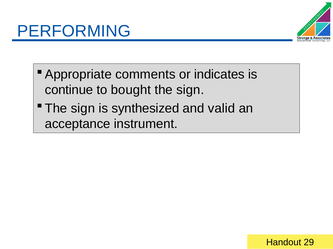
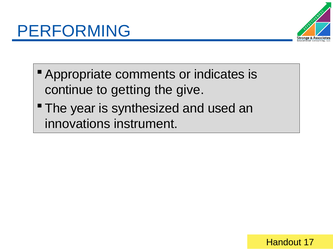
bought: bought -> getting
the sign: sign -> give
sign at (83, 109): sign -> year
valid: valid -> used
acceptance: acceptance -> innovations
29: 29 -> 17
